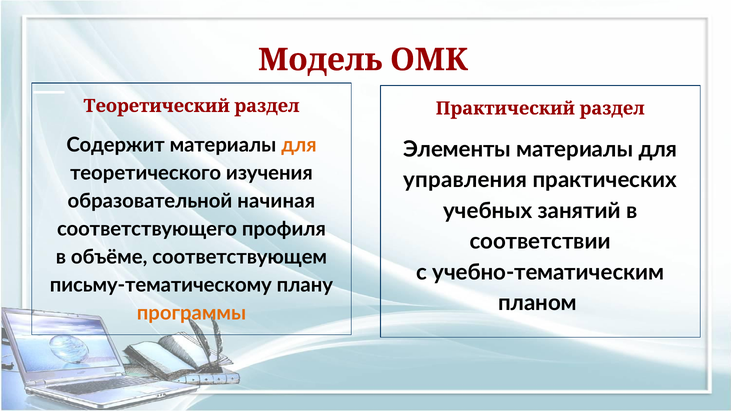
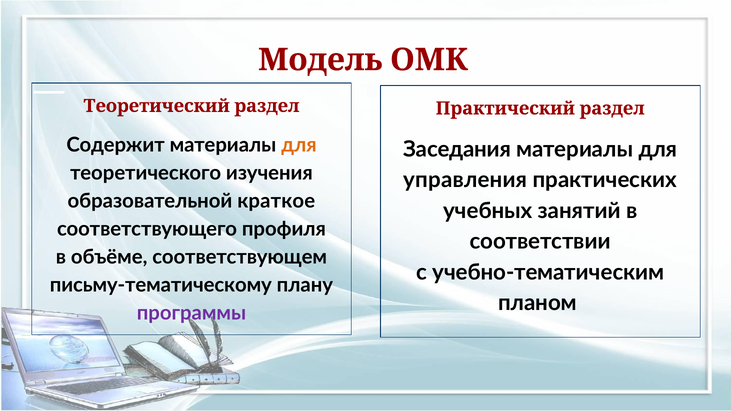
Элементы: Элементы -> Заседания
начиная: начиная -> краткое
программы colour: orange -> purple
